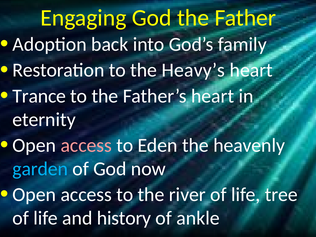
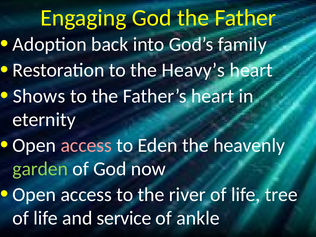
Trance: Trance -> Shows
garden colour: light blue -> light green
history: history -> service
